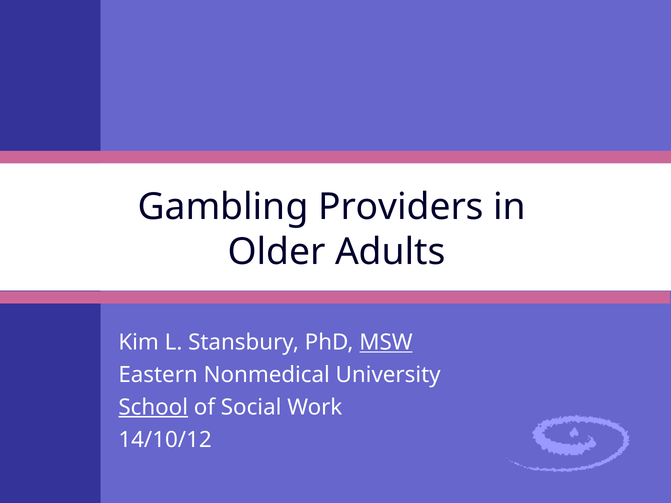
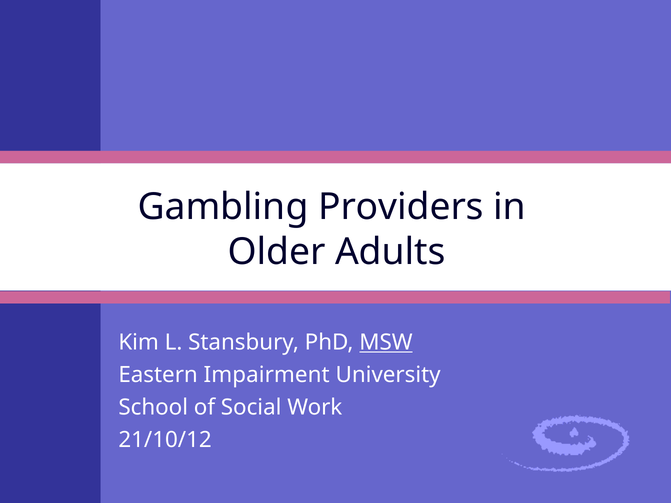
Nonmedical: Nonmedical -> Impairment
School underline: present -> none
14/10/12: 14/10/12 -> 21/10/12
